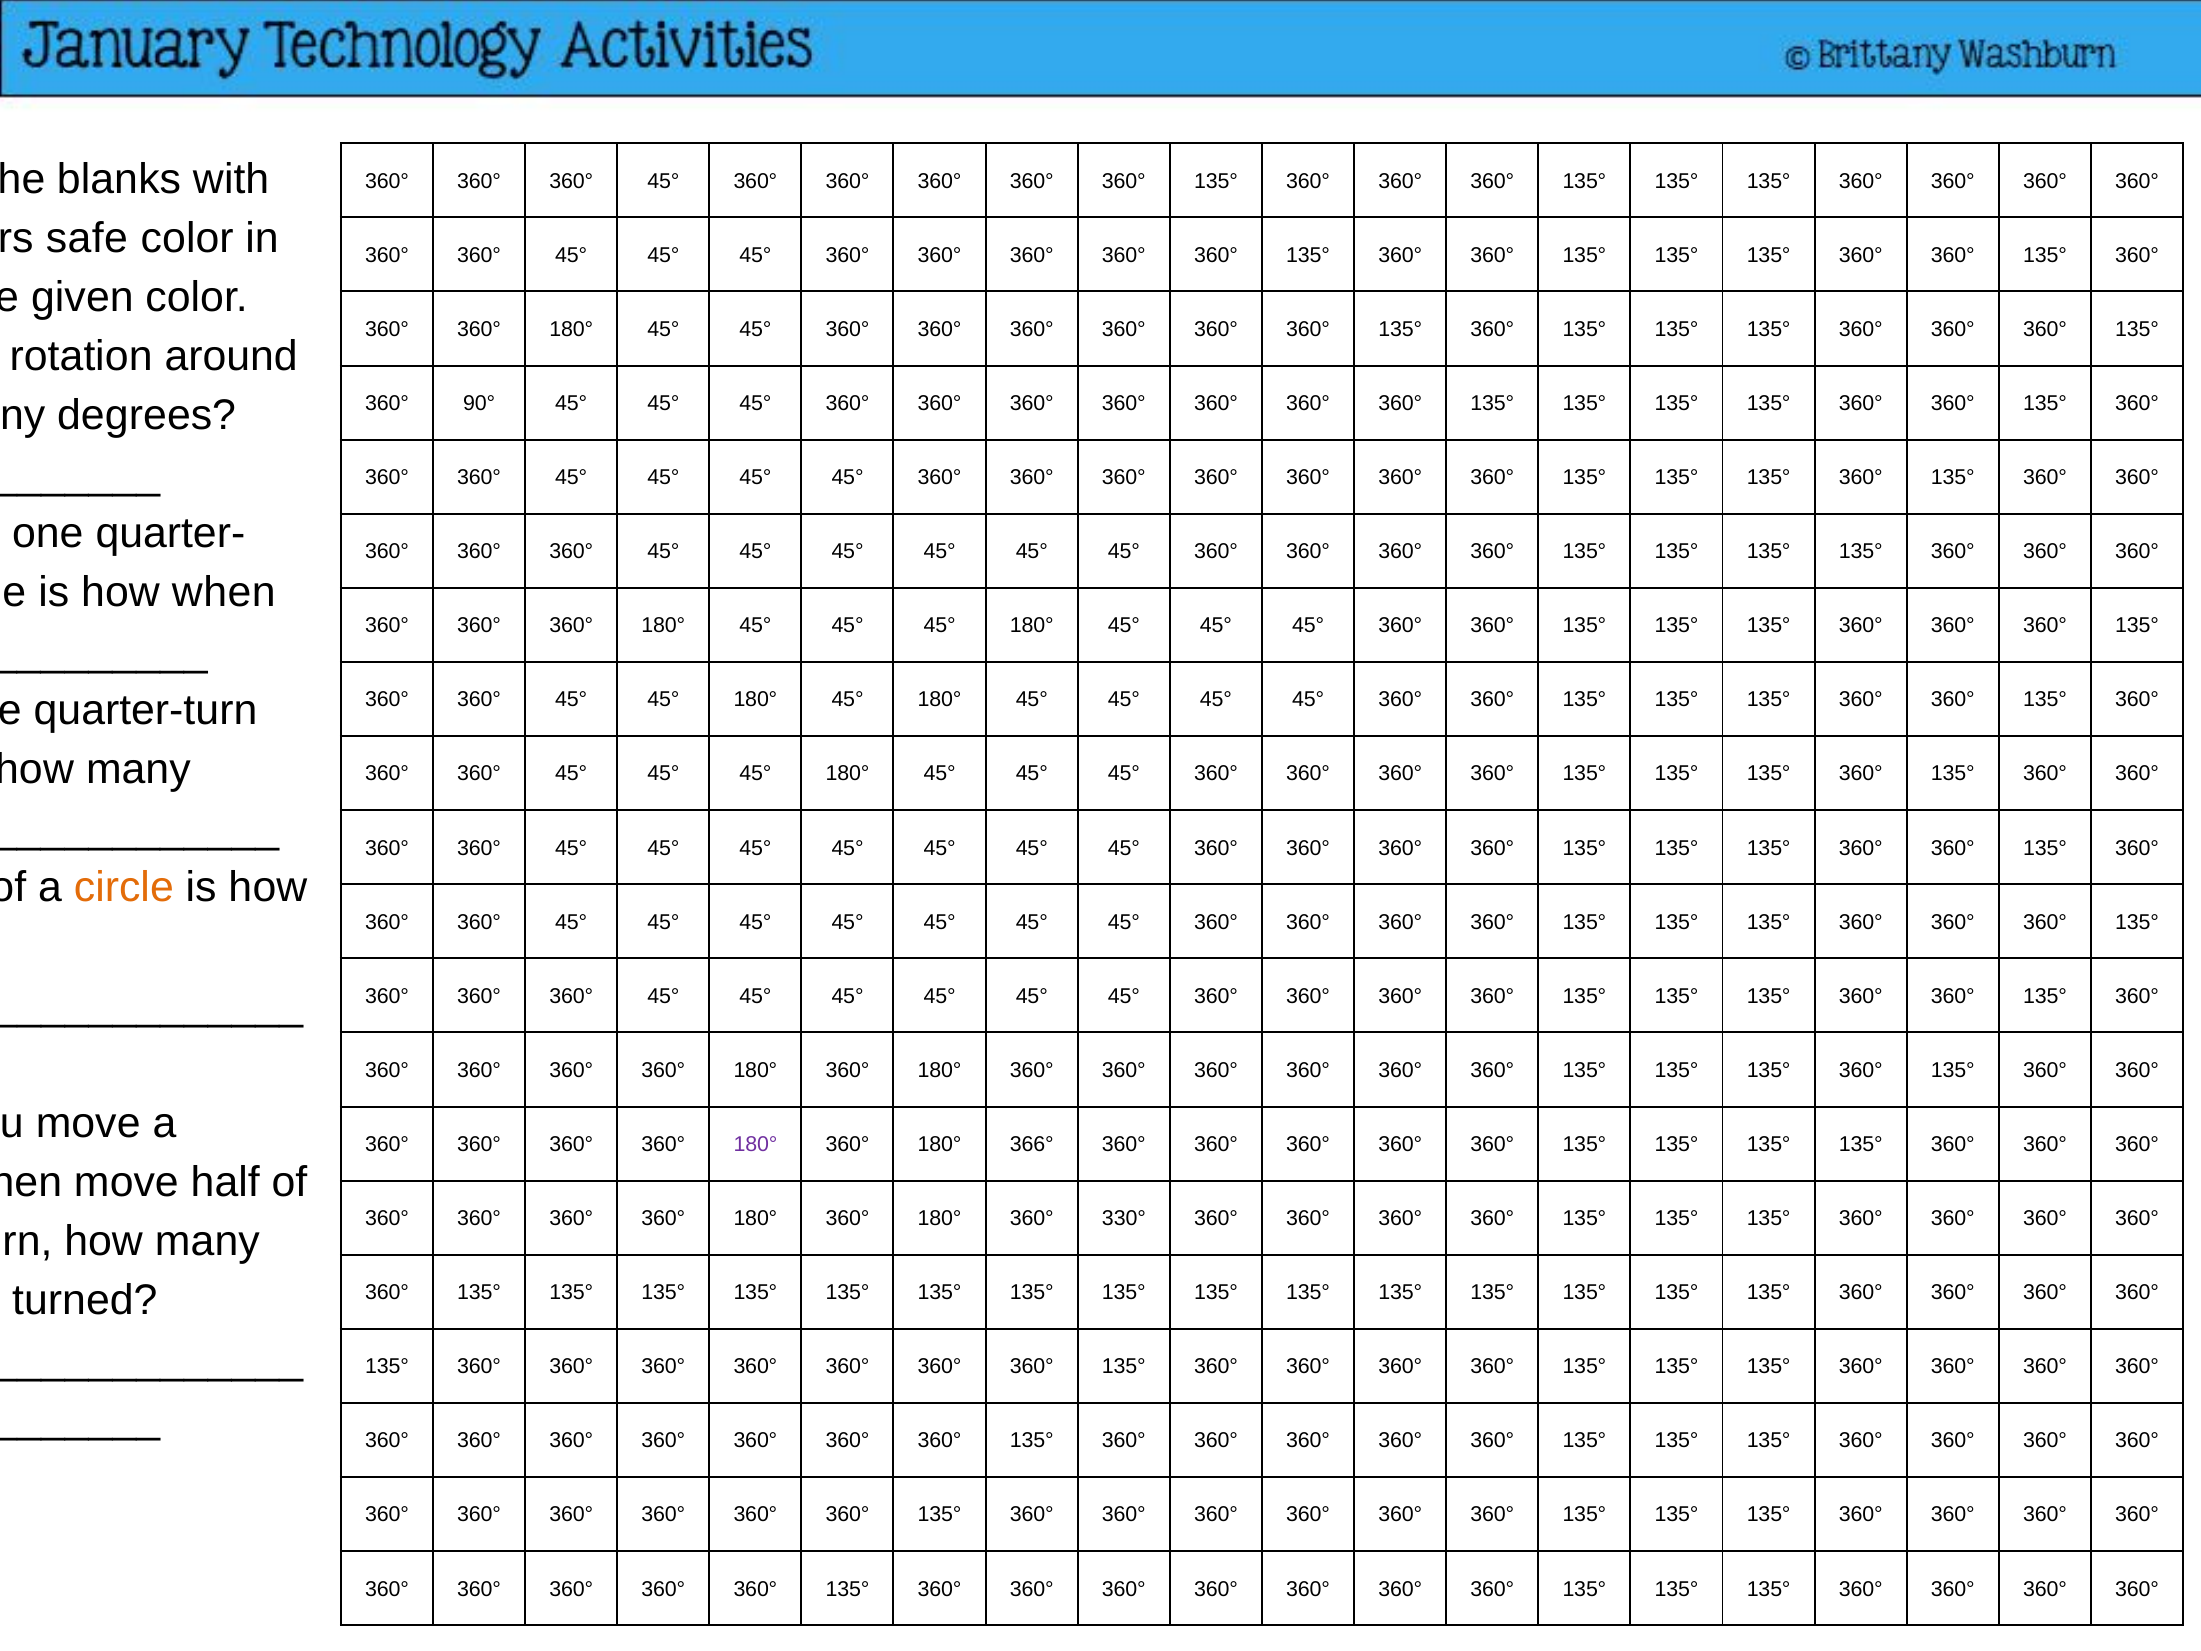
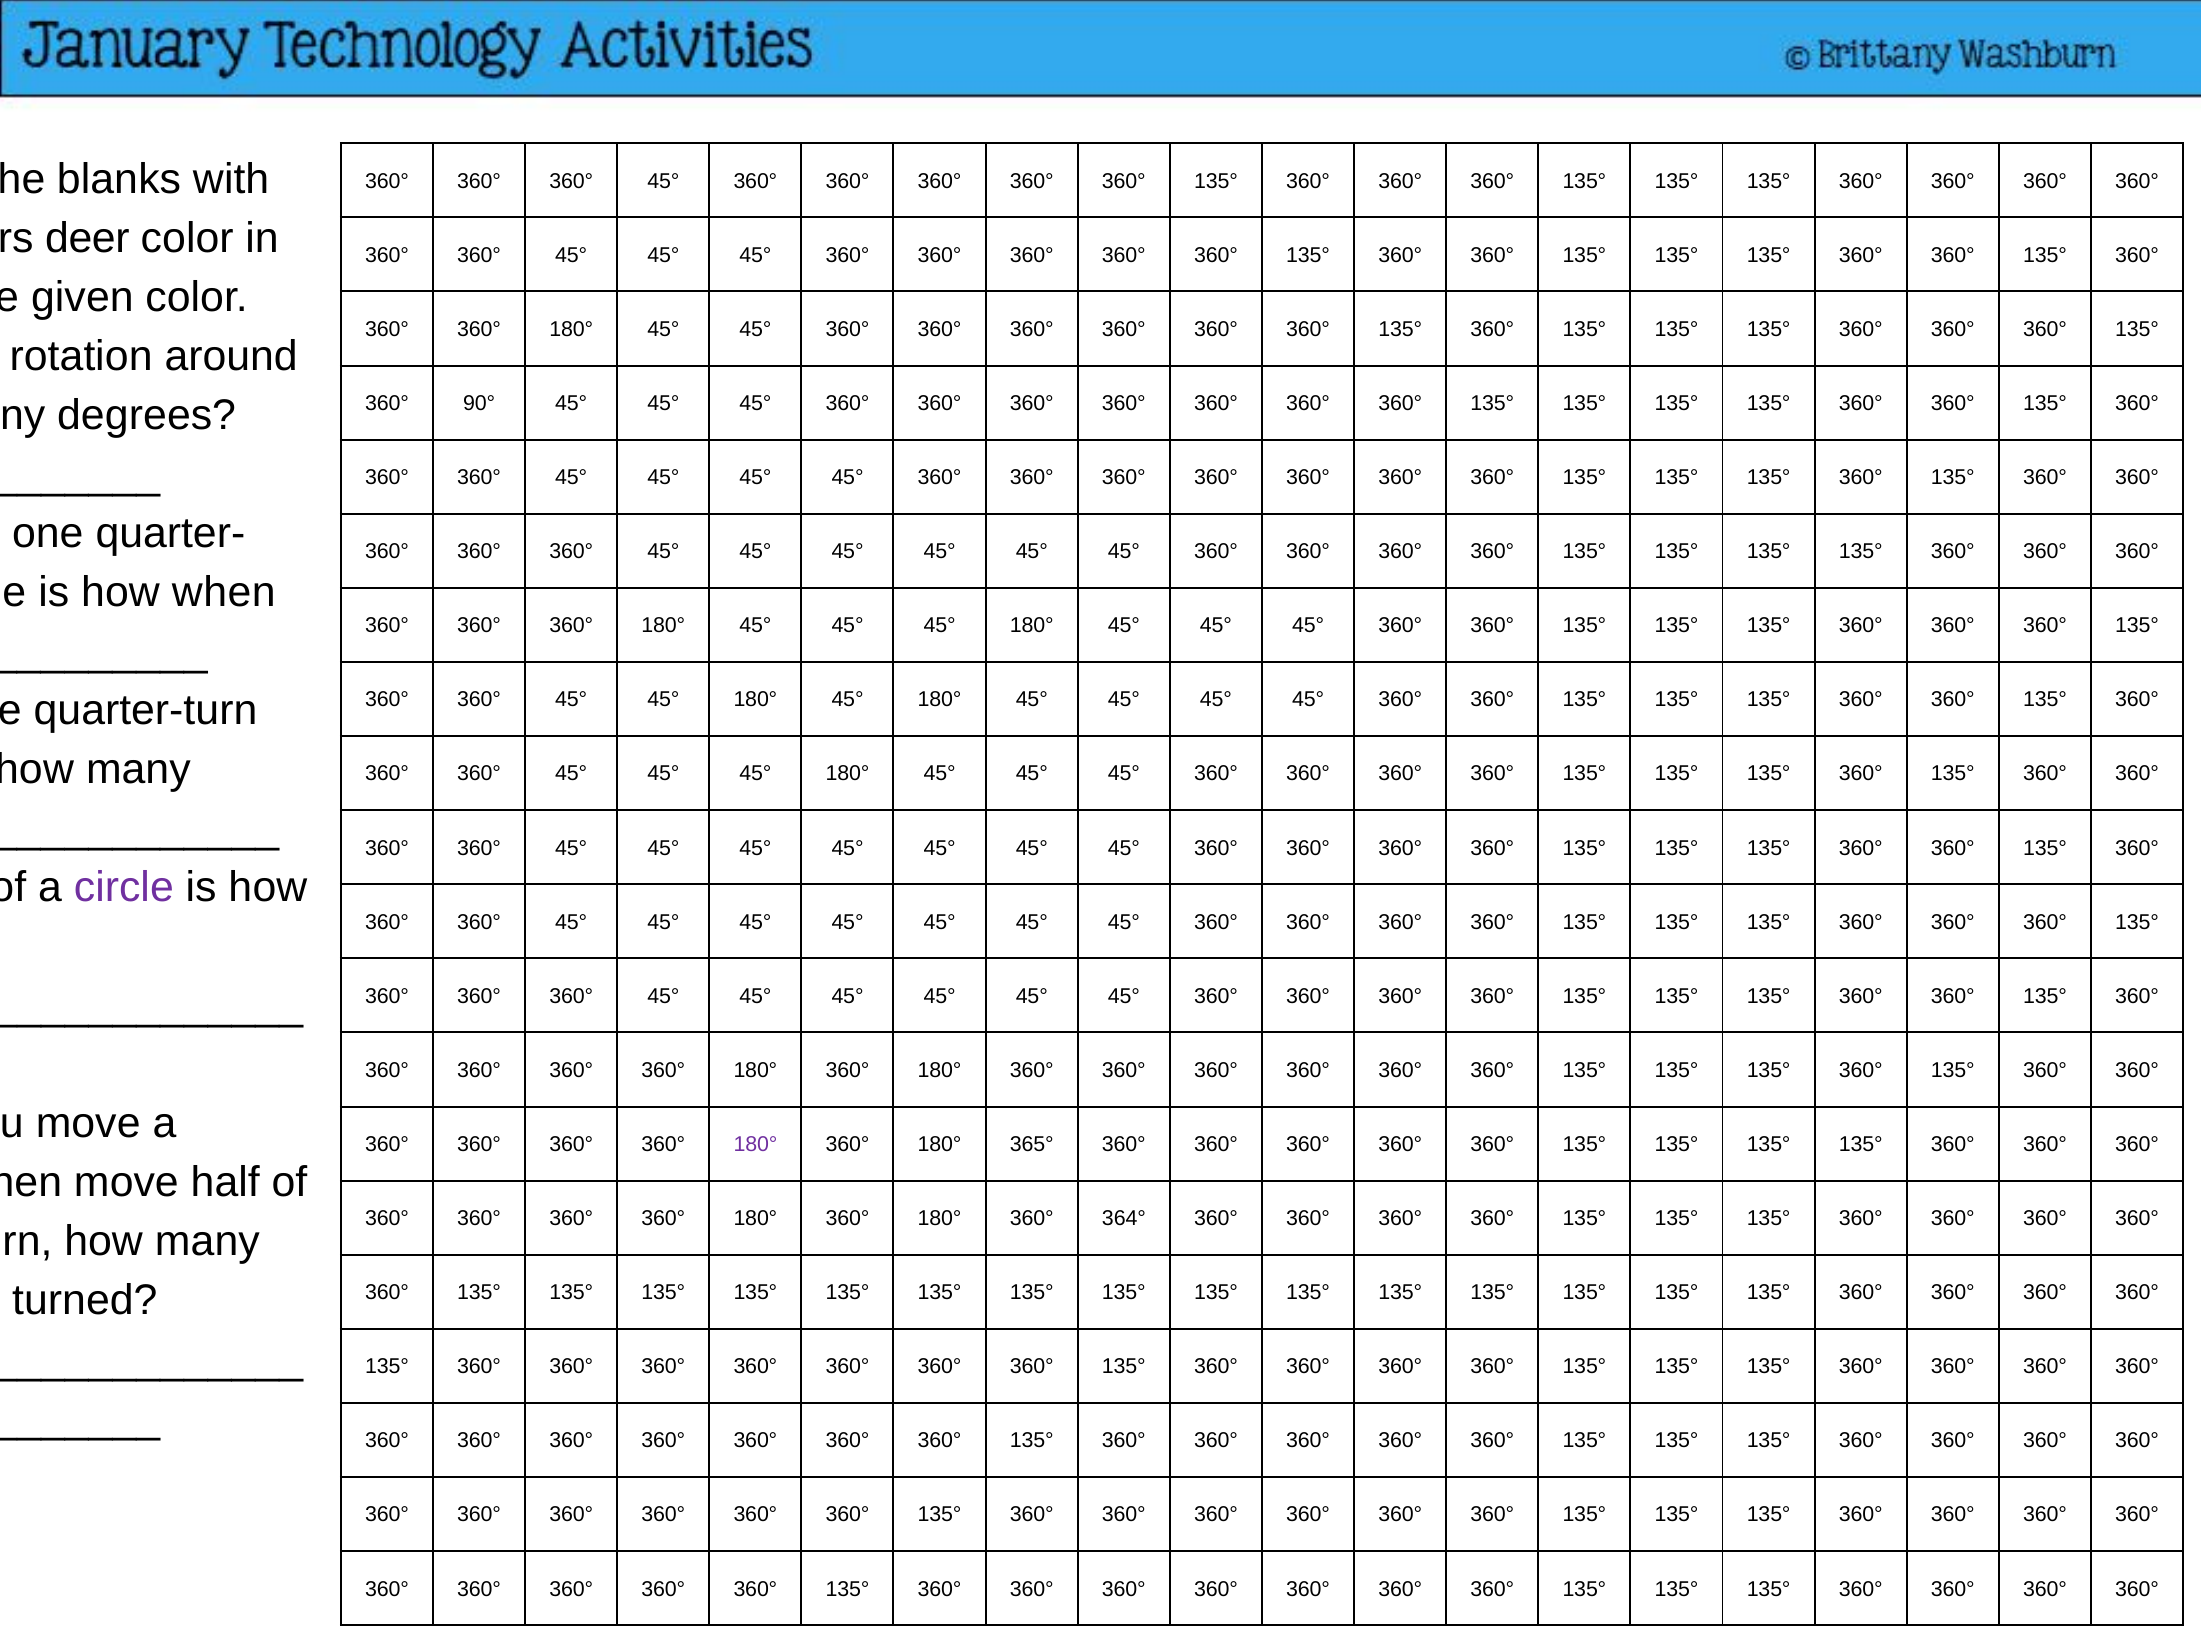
safe: safe -> deer
circle at (124, 887) colour: orange -> purple
366°: 366° -> 365°
330°: 330° -> 364°
